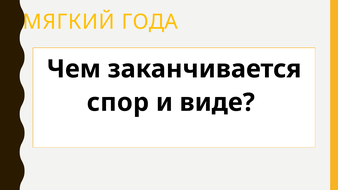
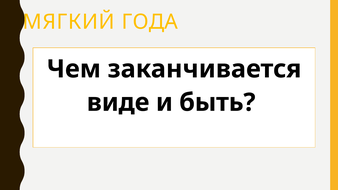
спор: спор -> виде
виде: виде -> быть
